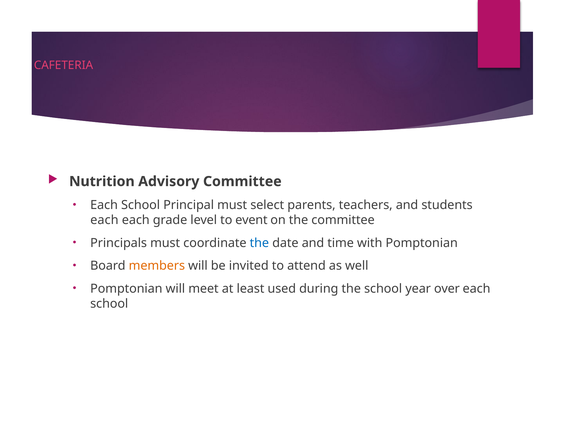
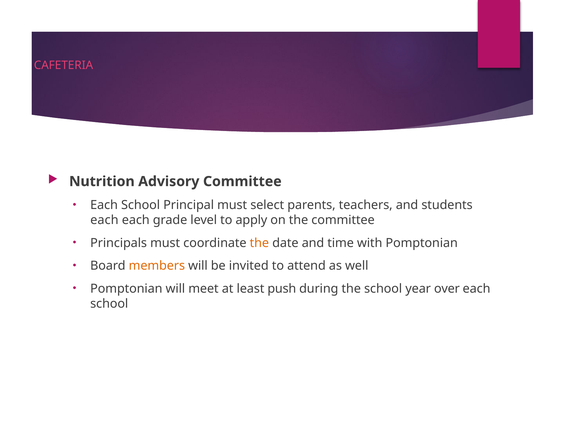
event: event -> apply
the at (259, 243) colour: blue -> orange
used: used -> push
